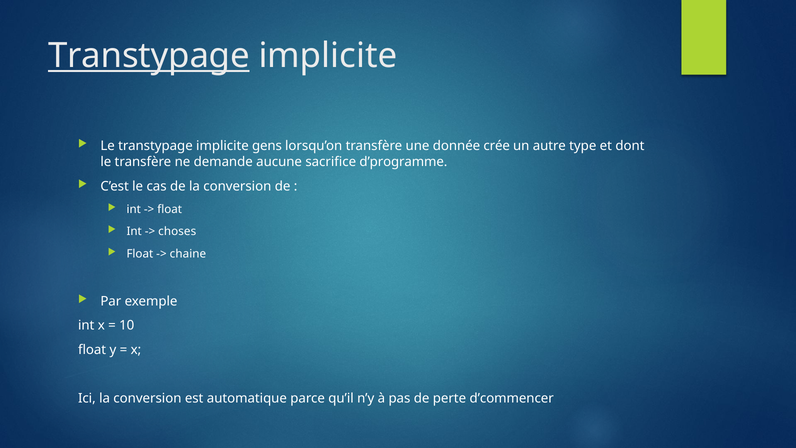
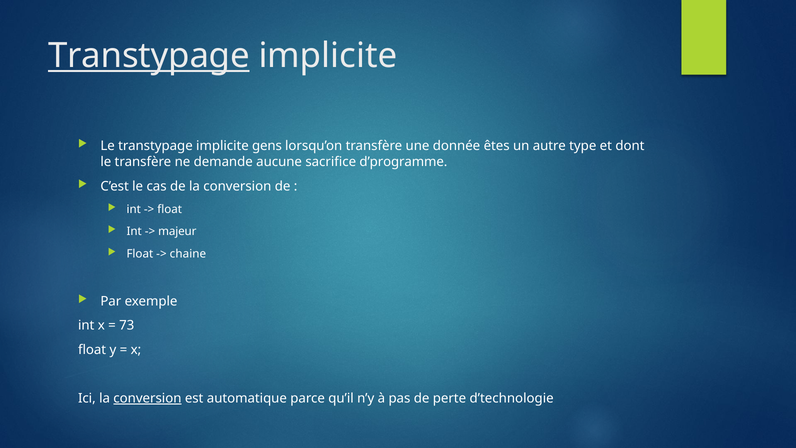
crée: crée -> êtes
choses: choses -> majeur
10: 10 -> 73
conversion at (147, 398) underline: none -> present
d’commencer: d’commencer -> d’technologie
